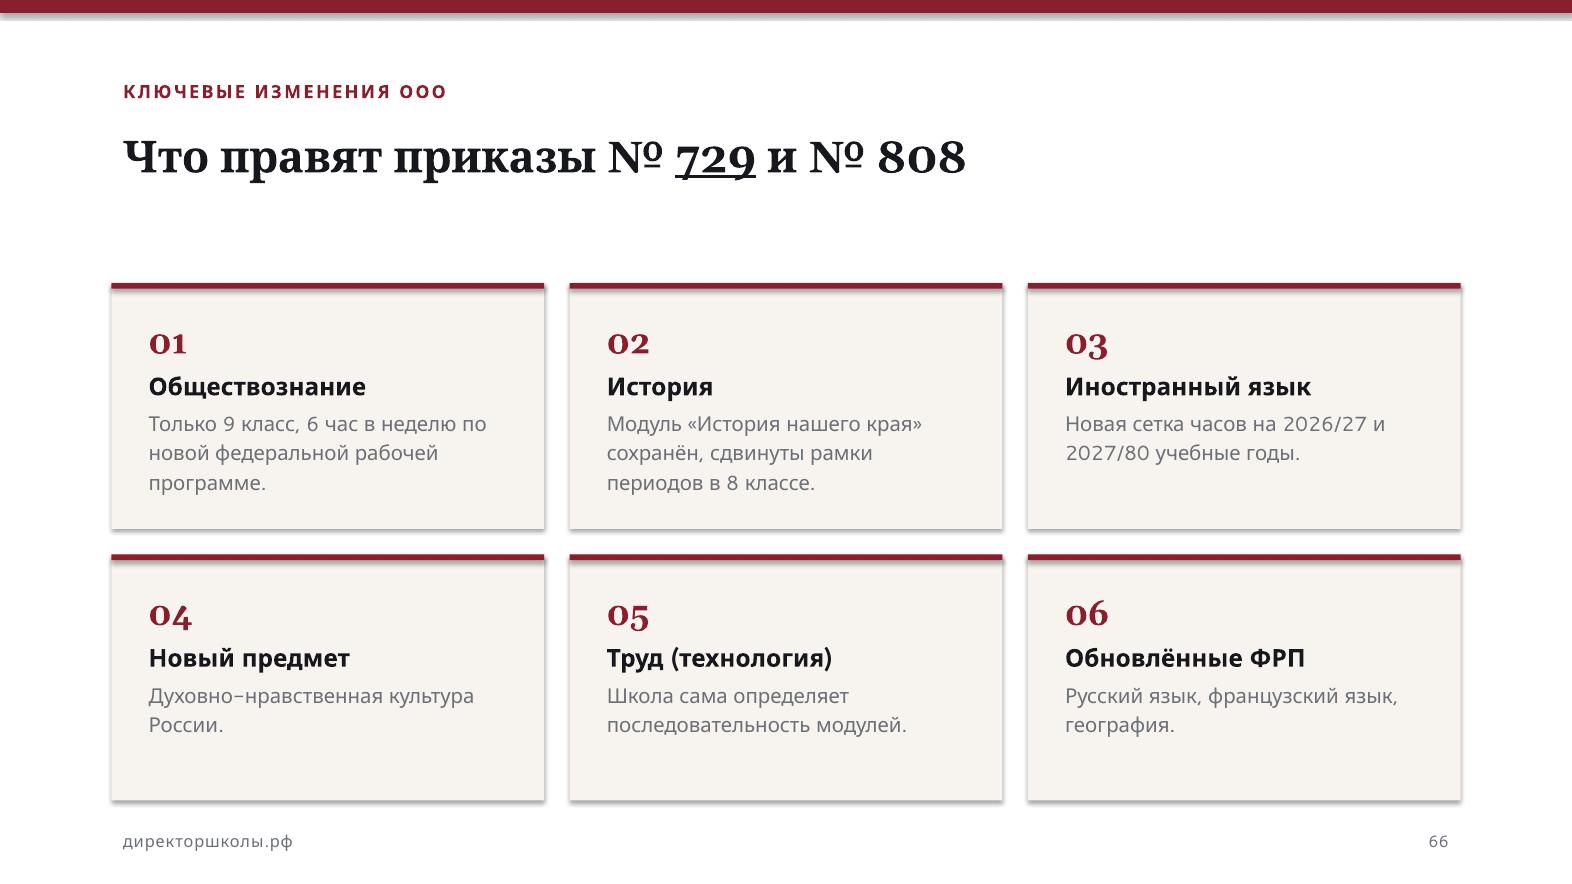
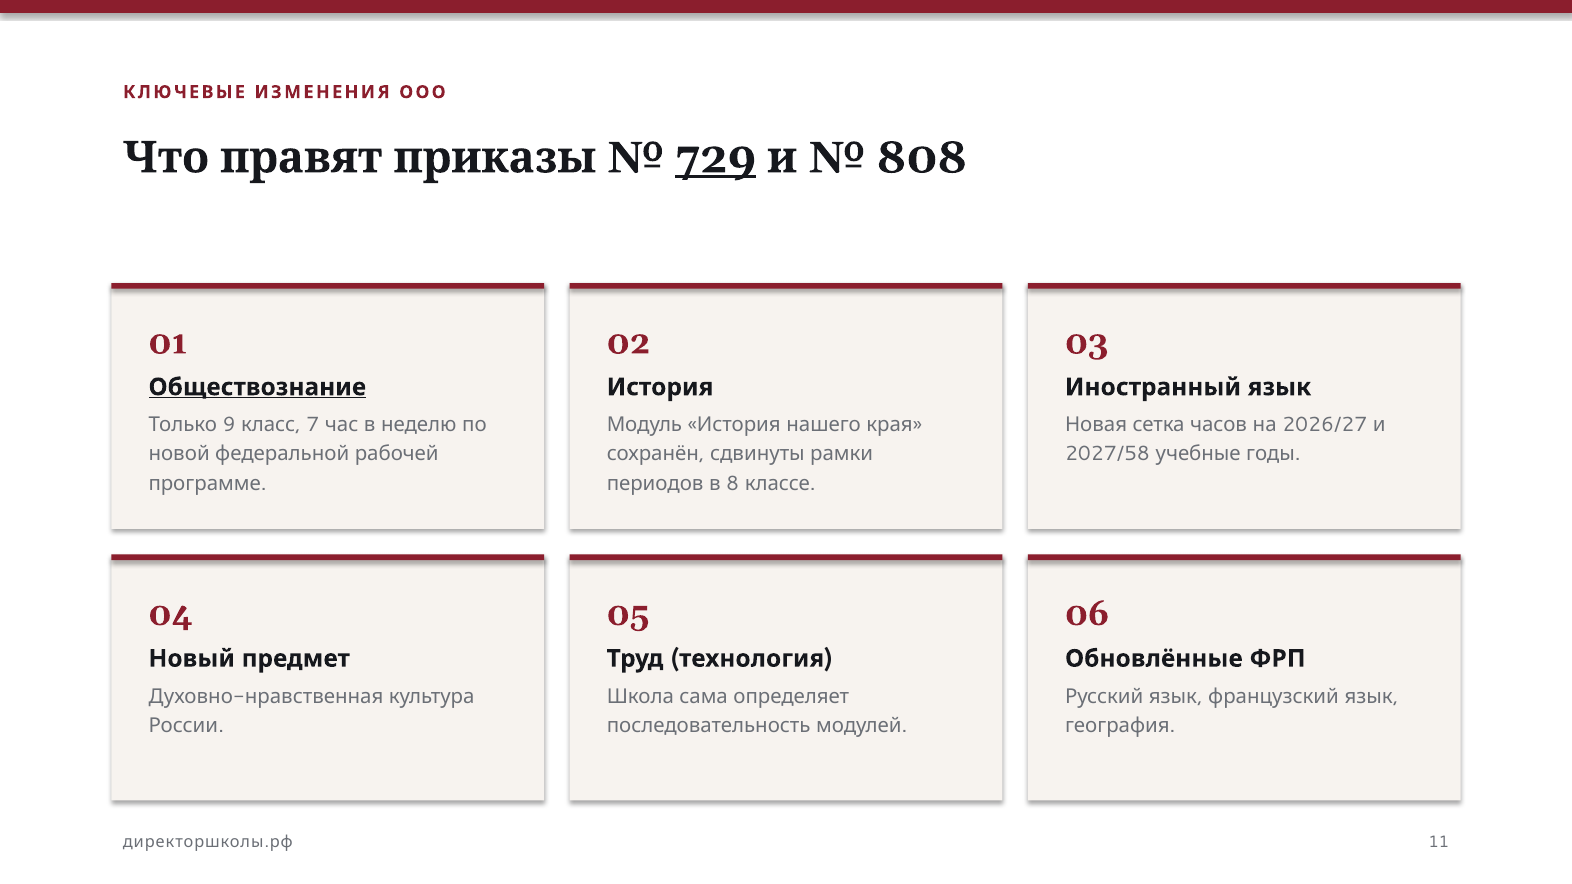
Обществознание underline: none -> present
6: 6 -> 7
2027/80: 2027/80 -> 2027/58
66: 66 -> 11
